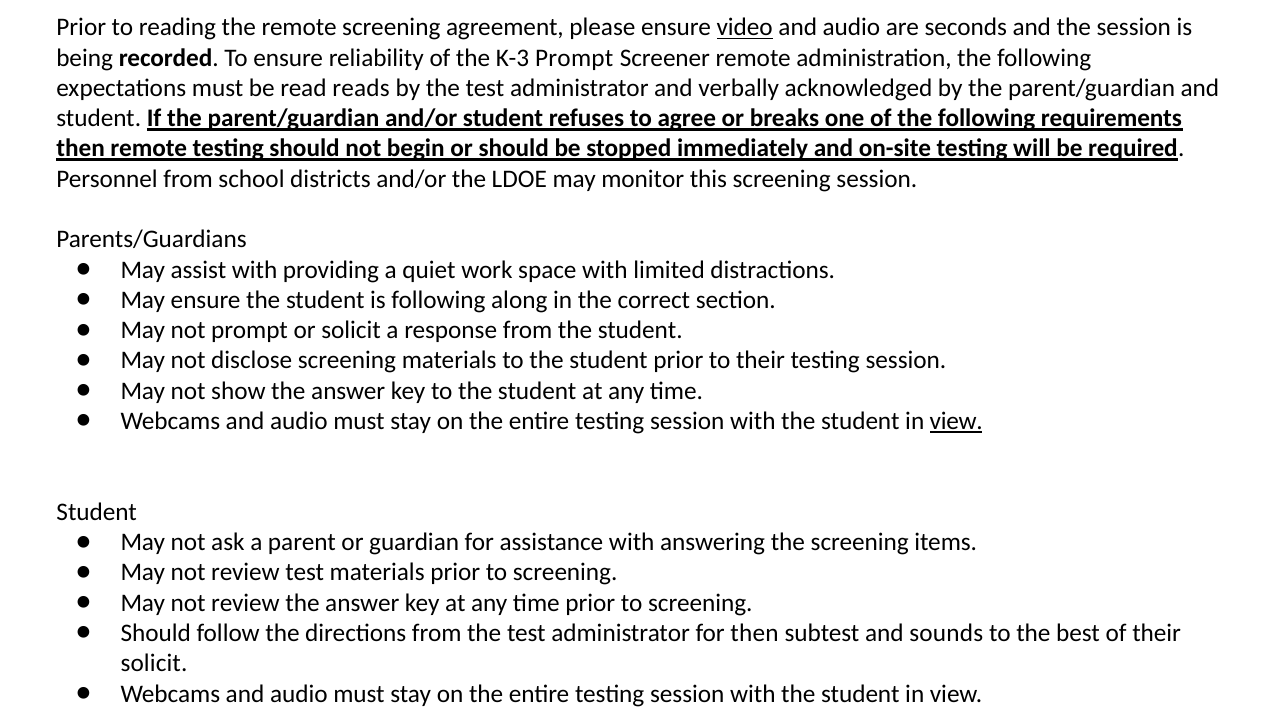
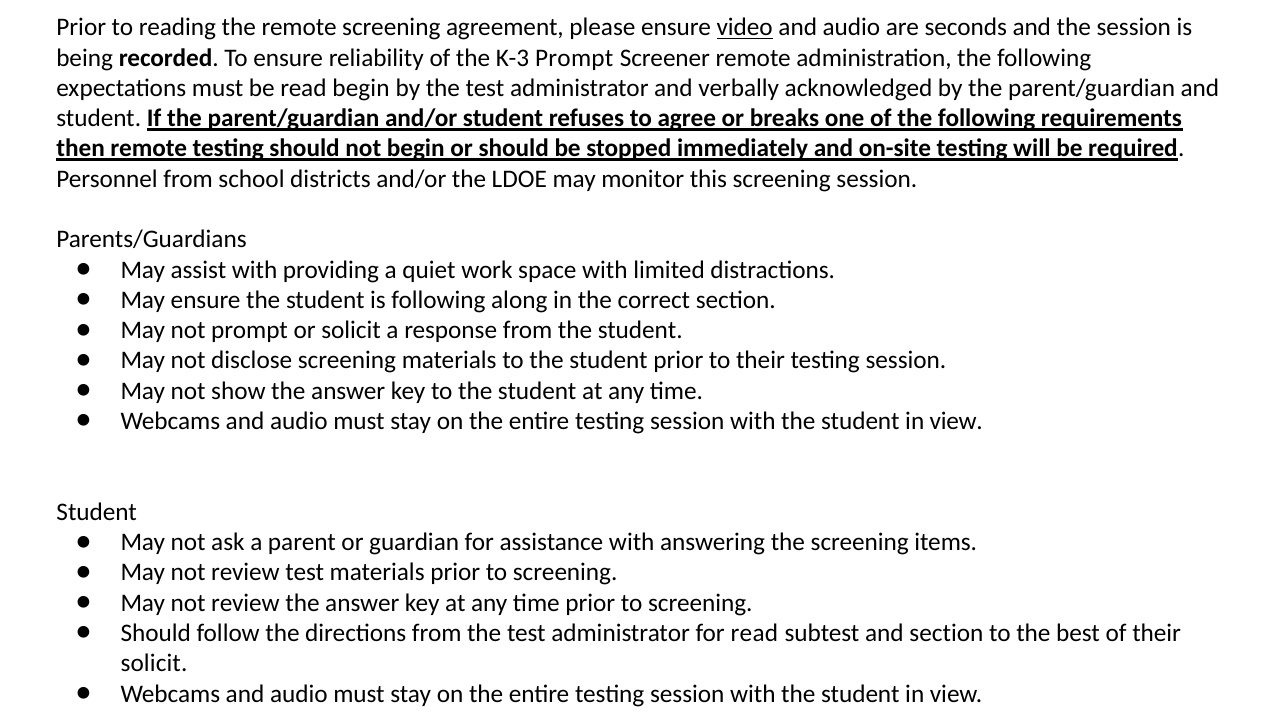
read reads: reads -> begin
view at (956, 422) underline: present -> none
for then: then -> read
and sounds: sounds -> section
